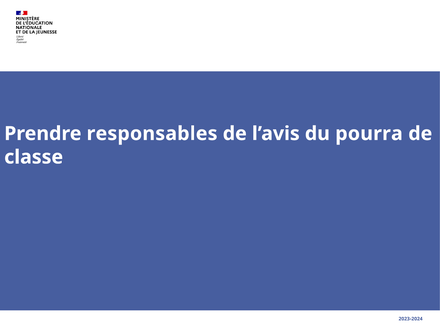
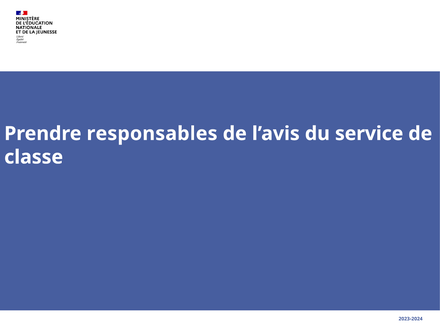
pourra: pourra -> service
